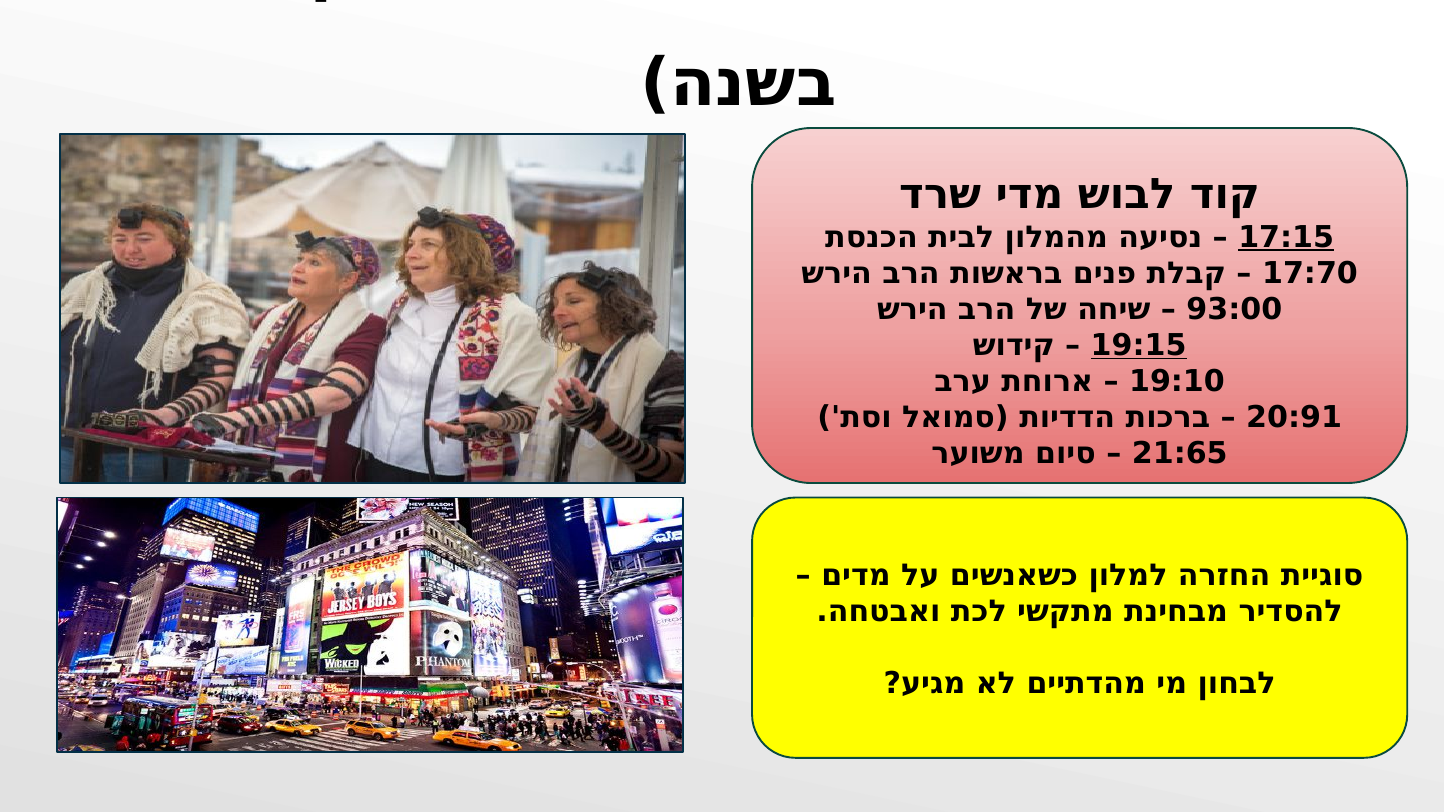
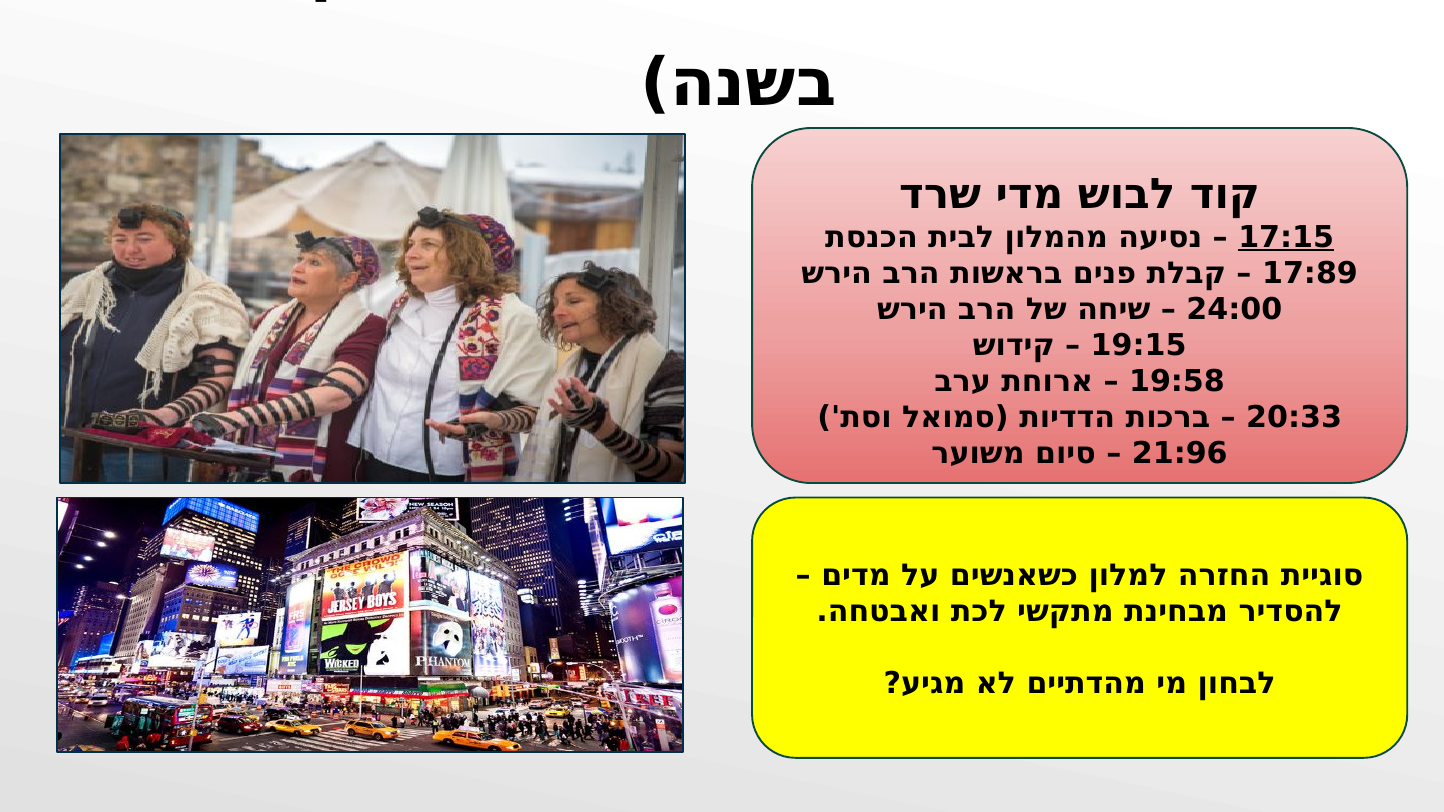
17:70: 17:70 -> 17:89
93:00: 93:00 -> 24:00
19:15 underline: present -> none
19:10: 19:10 -> 19:58
20:91: 20:91 -> 20:33
21:65: 21:65 -> 21:96
